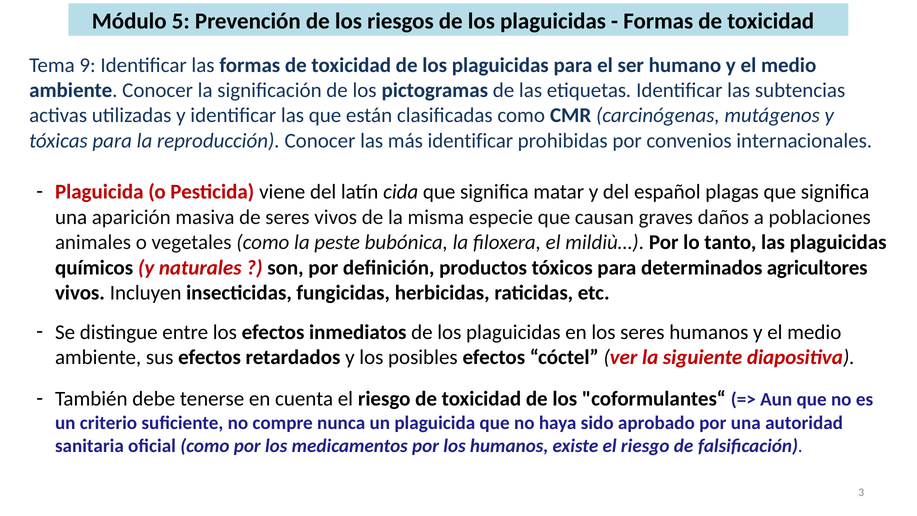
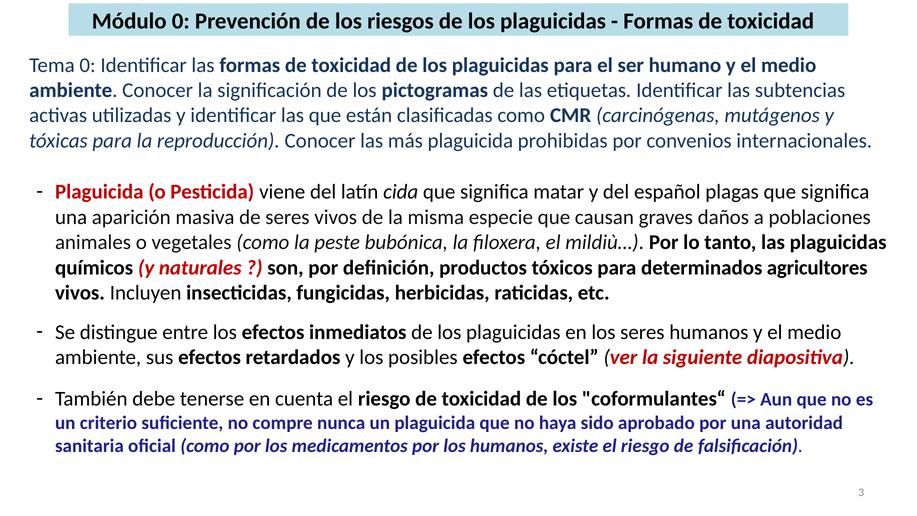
Módulo 5: 5 -> 0
Tema 9: 9 -> 0
más identificar: identificar -> plaguicida
